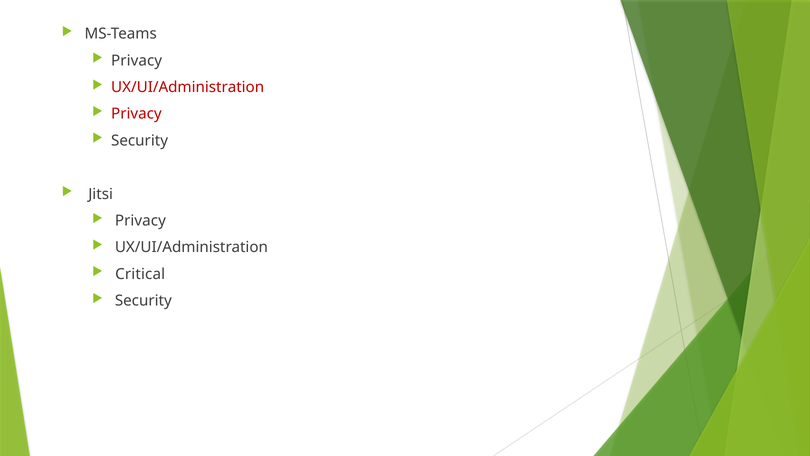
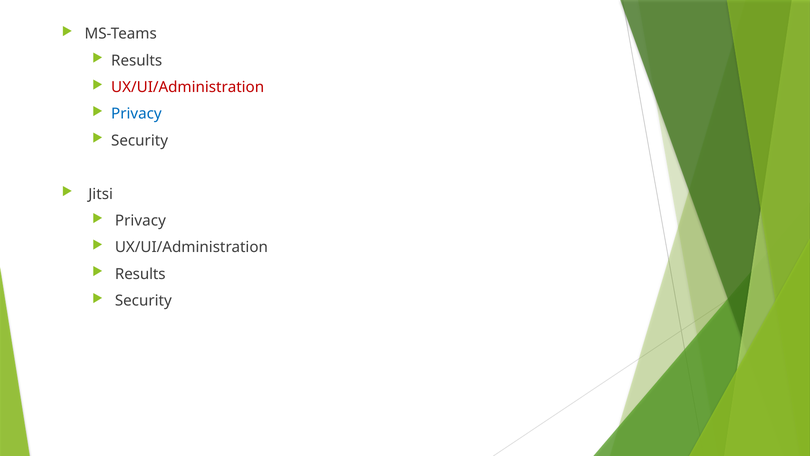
Privacy at (137, 61): Privacy -> Results
Privacy at (136, 114) colour: red -> blue
Critical at (140, 274): Critical -> Results
